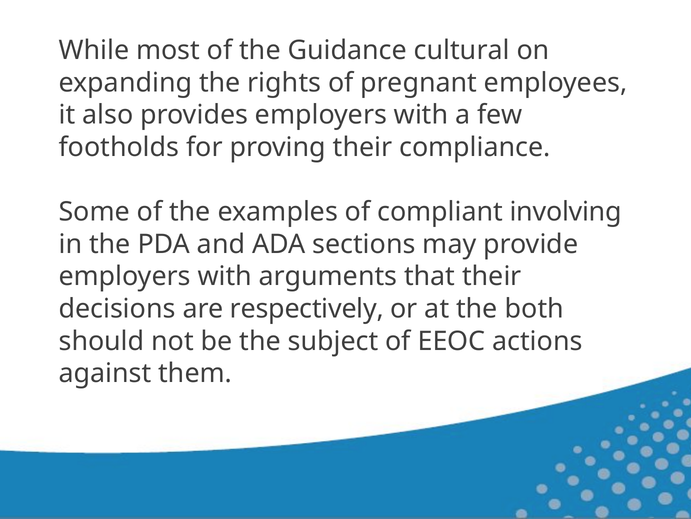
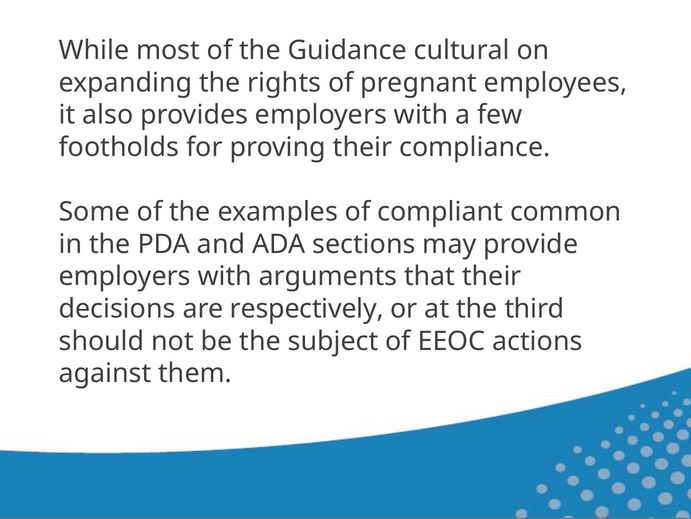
involving: involving -> common
both: both -> third
